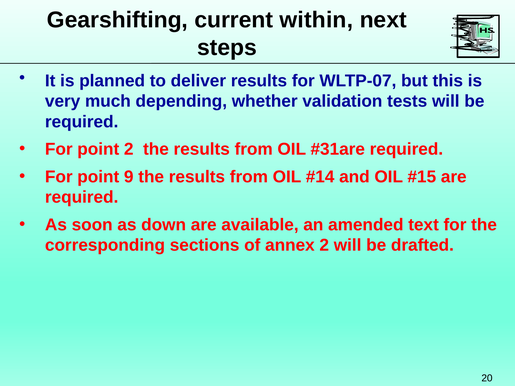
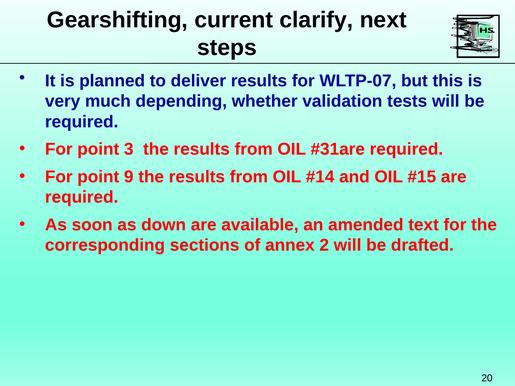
within: within -> clarify
point 2: 2 -> 3
